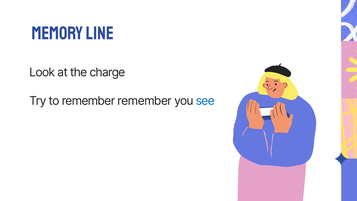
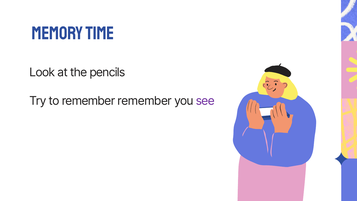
LINE: LINE -> TIME
charge: charge -> pencils
see colour: blue -> purple
